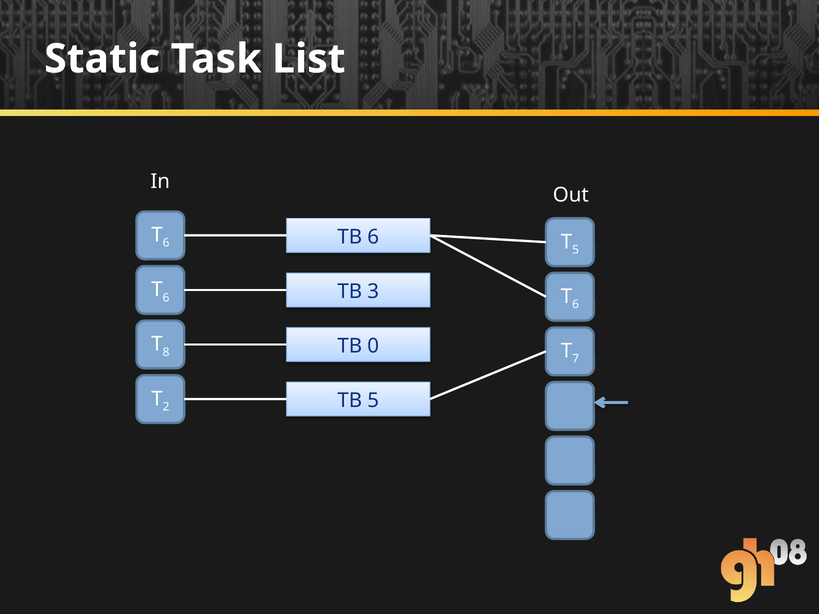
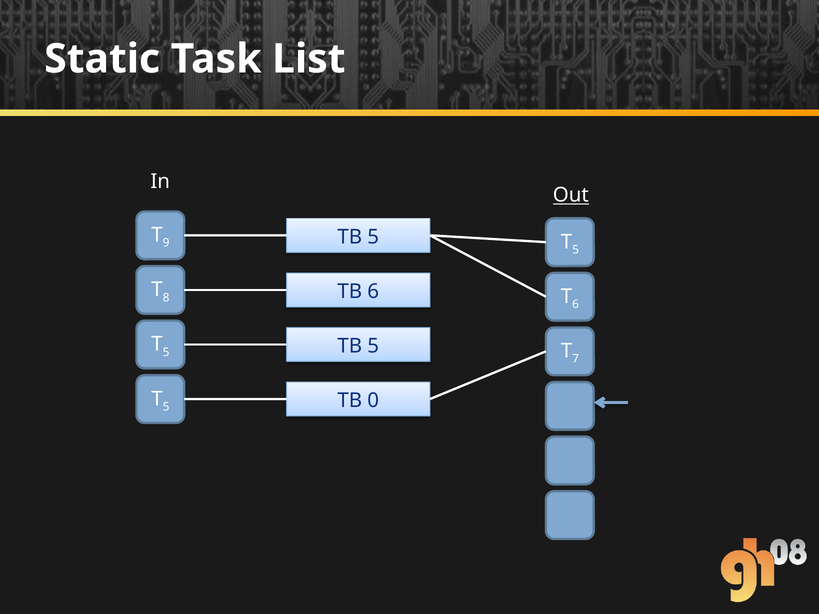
Out underline: none -> present
6 at (166, 243): 6 -> 9
6 at (373, 237): 6 -> 5
6 at (166, 298): 6 -> 8
TB 3: 3 -> 6
8 at (166, 352): 8 -> 5
0 at (373, 346): 0 -> 5
2 at (166, 407): 2 -> 5
TB 5: 5 -> 0
